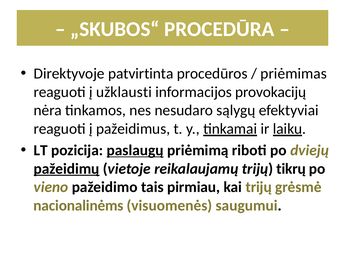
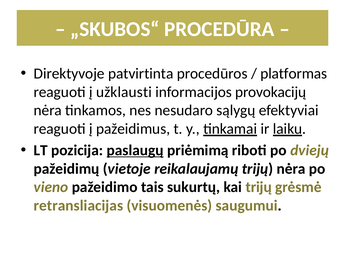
priėmimas: priėmimas -> platformas
pažeidimų underline: present -> none
trijų tikrų: tikrų -> nėra
pirmiau: pirmiau -> sukurtų
nacionalinėms: nacionalinėms -> retransliacijas
